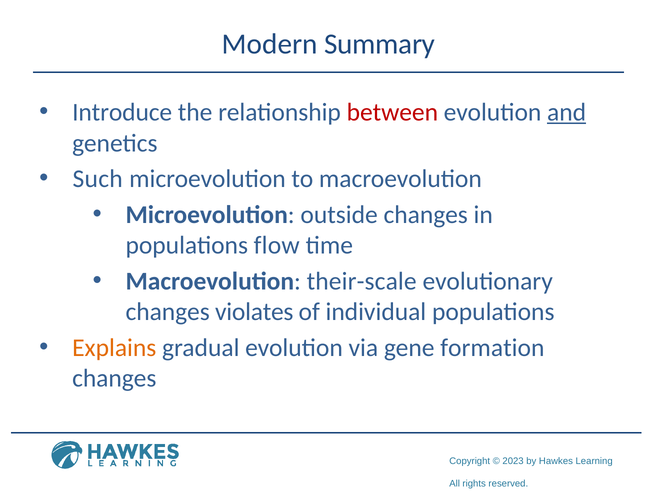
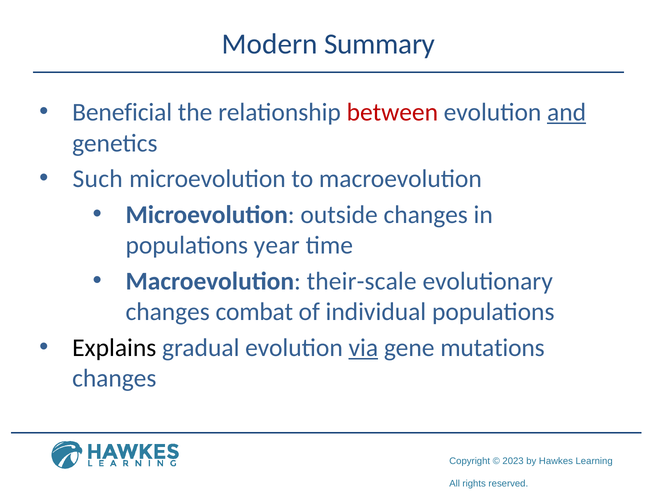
Introduce: Introduce -> Beneficial
flow: flow -> year
violates: violates -> combat
Explains colour: orange -> black
via underline: none -> present
formation: formation -> mutations
